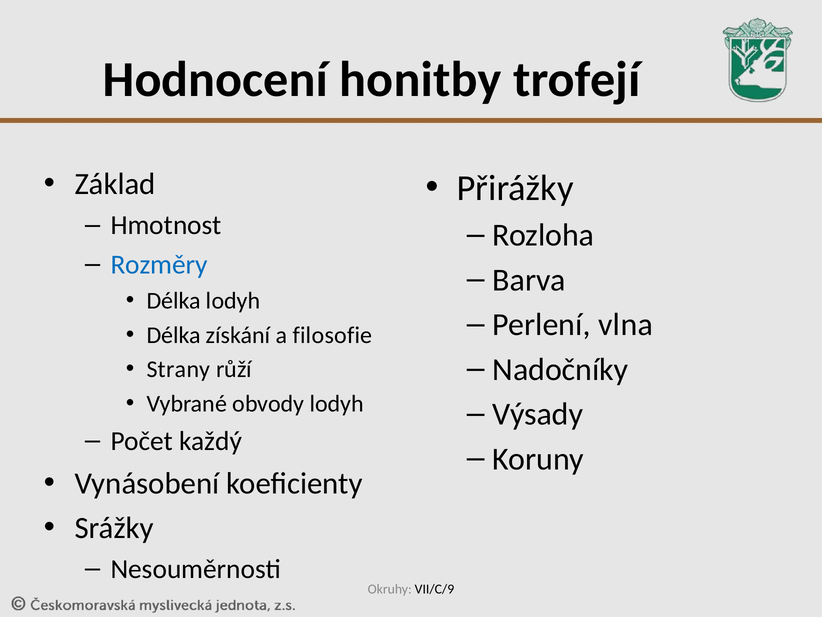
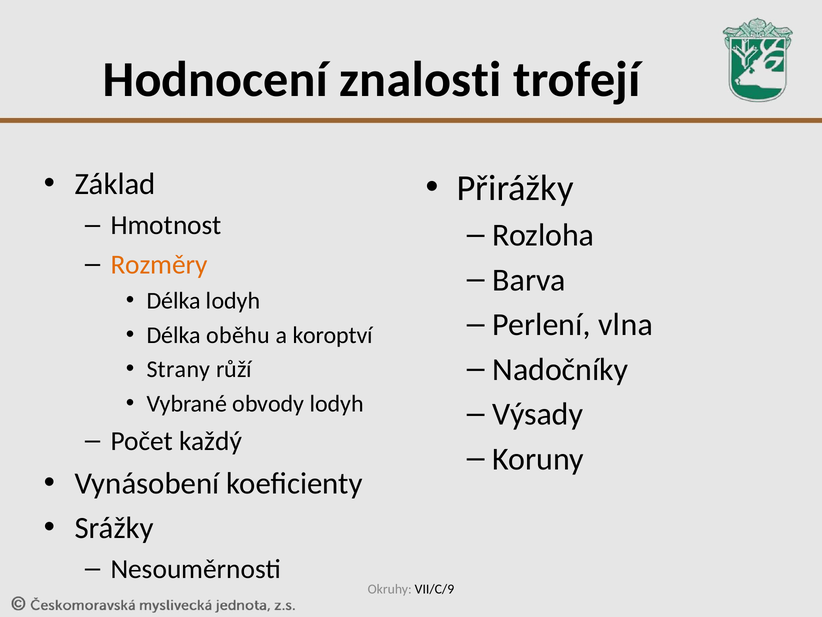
honitby: honitby -> znalosti
Rozměry colour: blue -> orange
získání: získání -> oběhu
filosofie: filosofie -> koroptví
